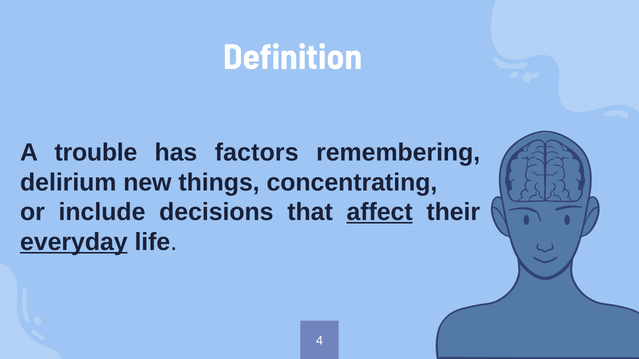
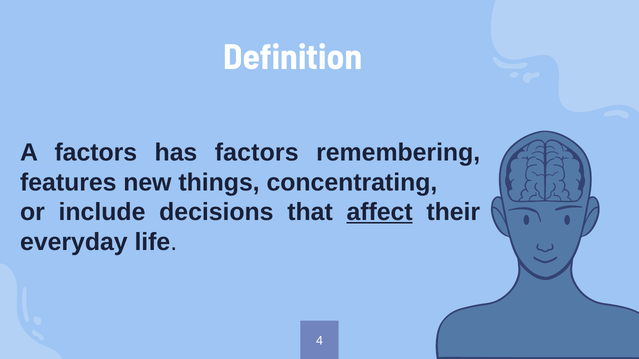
A trouble: trouble -> factors
delirium: delirium -> features
everyday underline: present -> none
